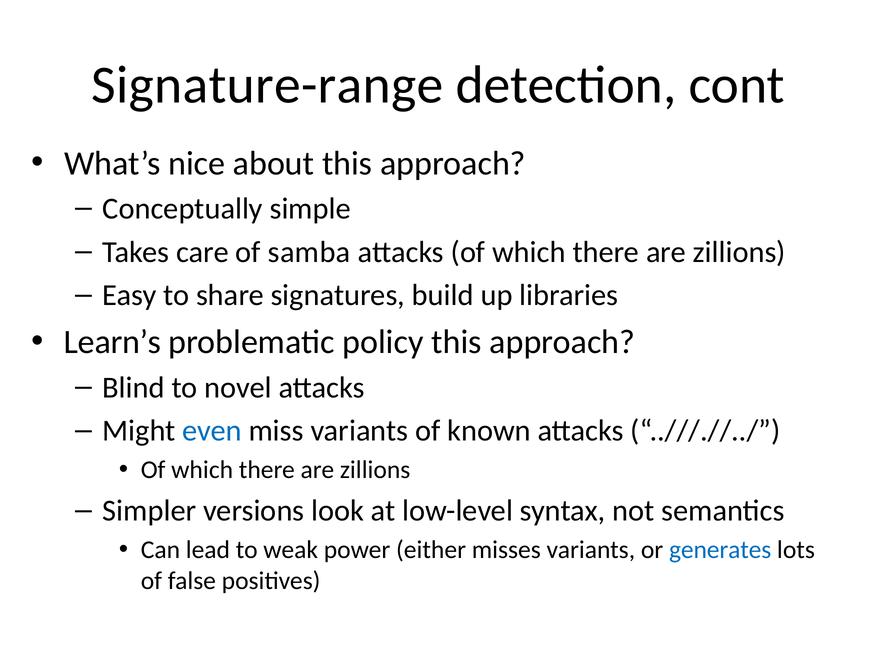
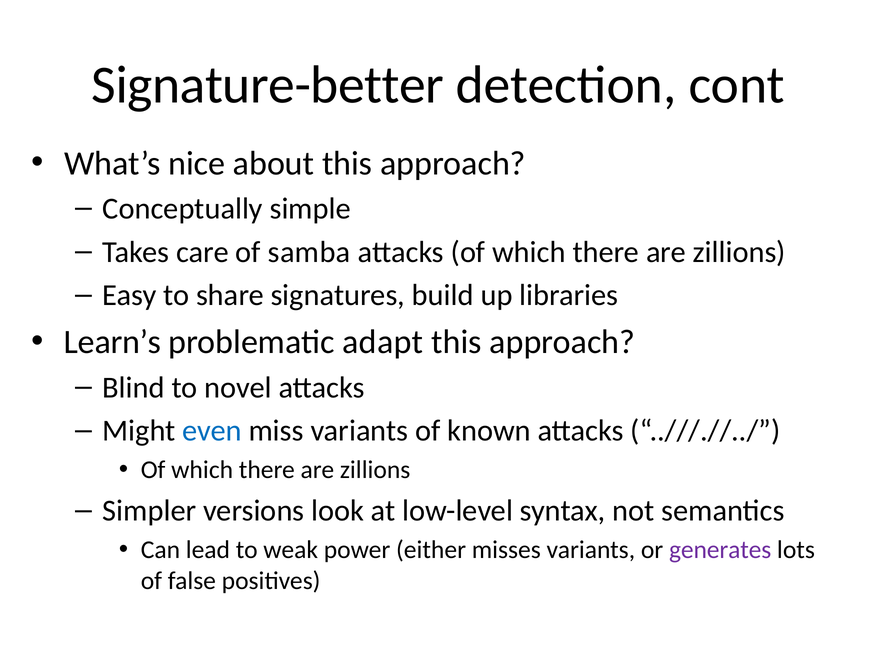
Signature-range: Signature-range -> Signature-better
policy: policy -> adapt
generates colour: blue -> purple
